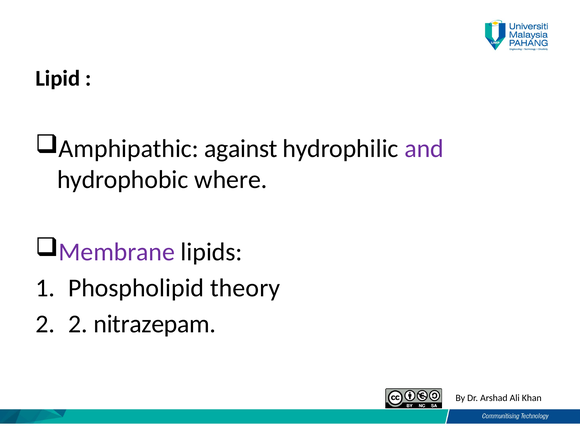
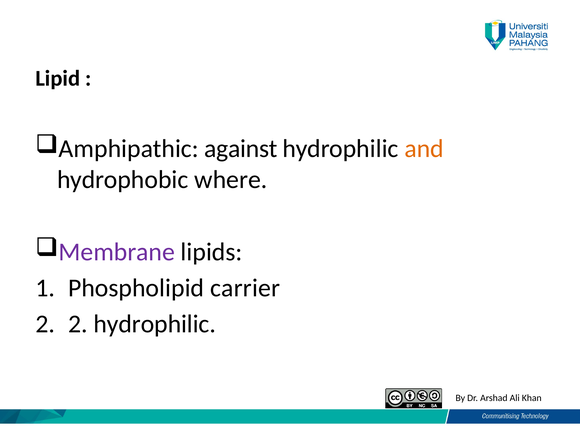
and colour: purple -> orange
theory: theory -> carrier
2 nitrazepam: nitrazepam -> hydrophilic
